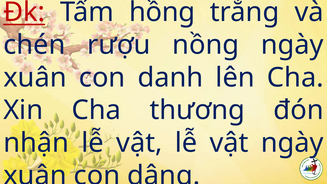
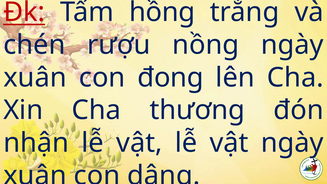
danh: danh -> đong
